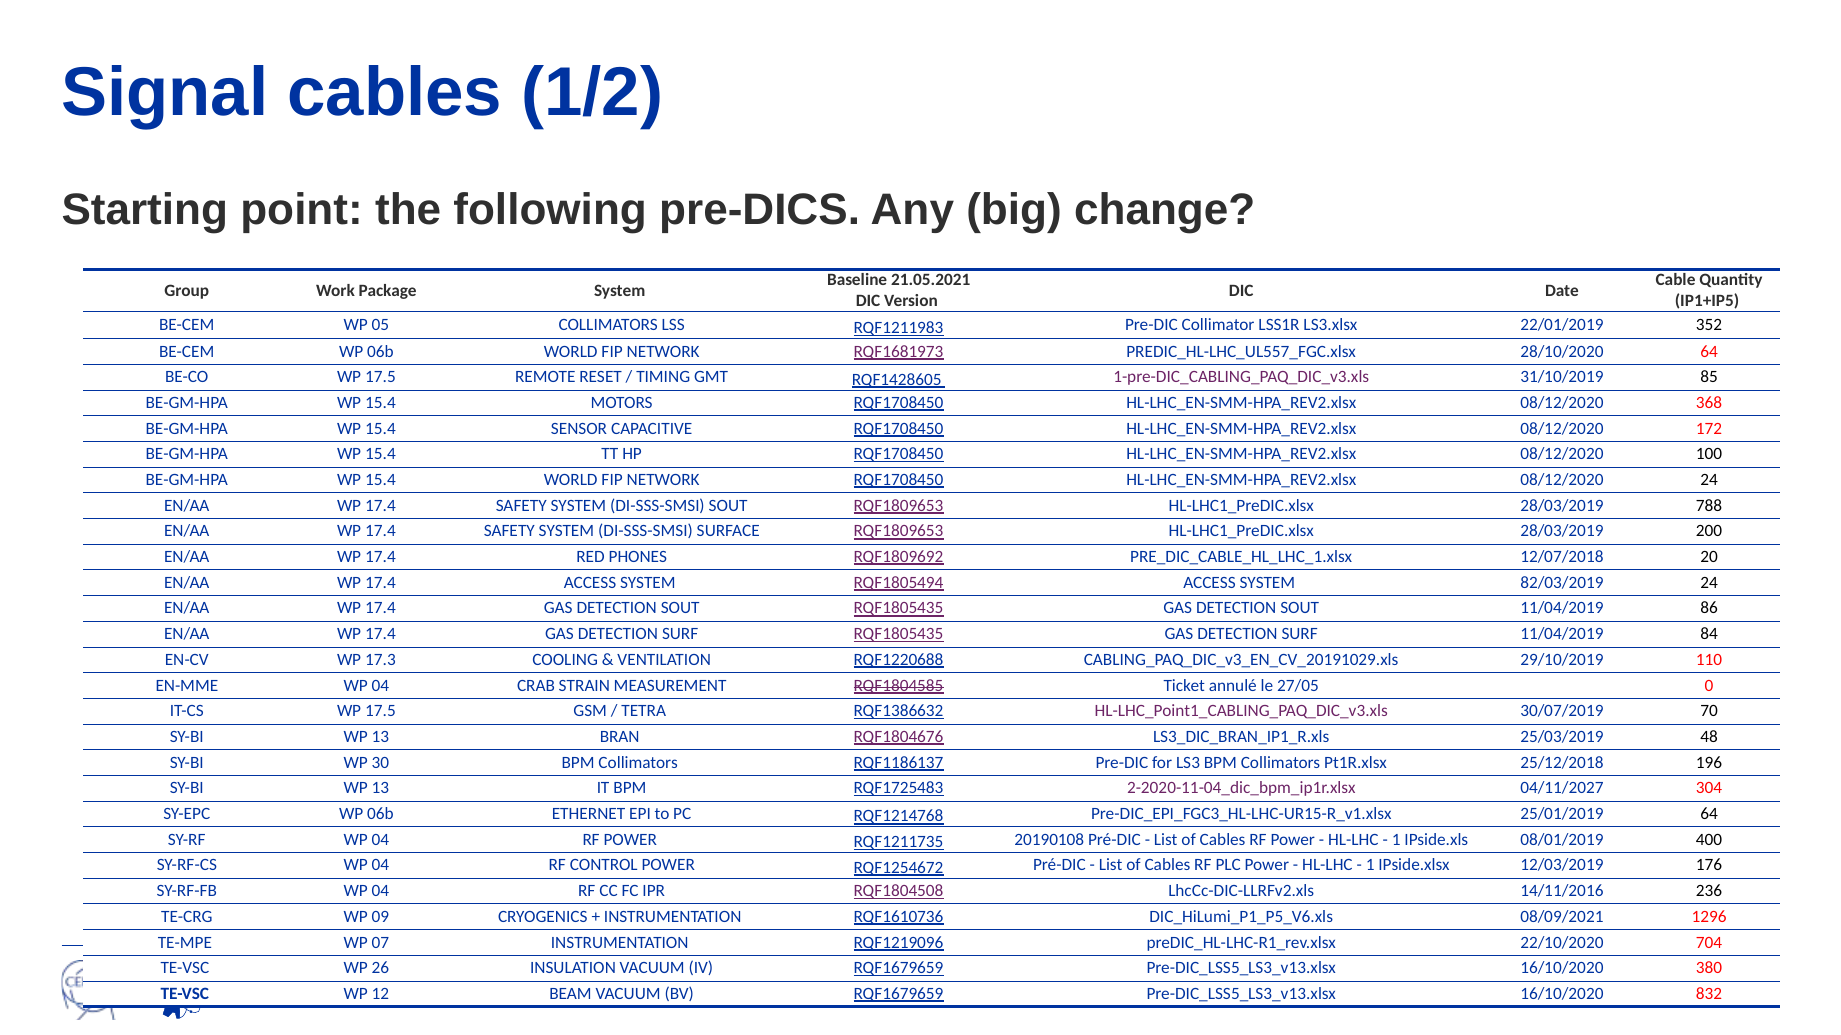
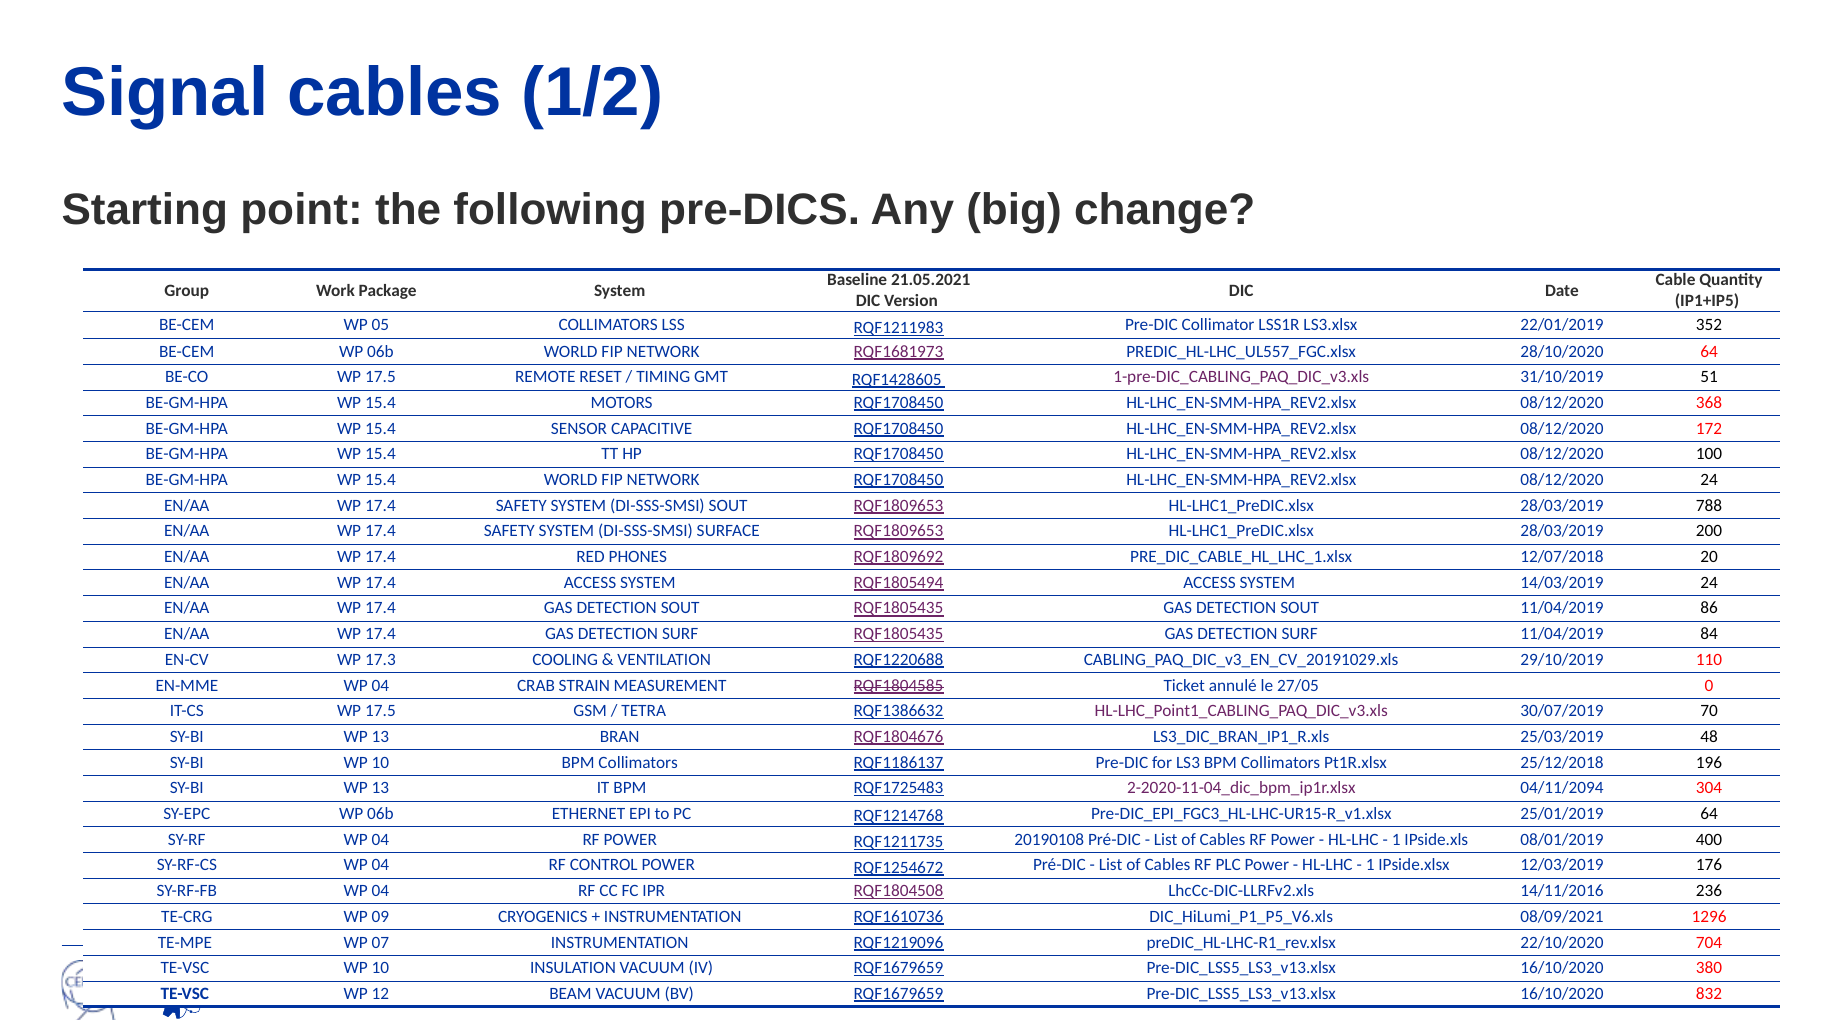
85: 85 -> 51
82/03/2019: 82/03/2019 -> 14/03/2019
SY-BI WP 30: 30 -> 10
04/11/2027: 04/11/2027 -> 04/11/2094
TE-VSC WP 26: 26 -> 10
